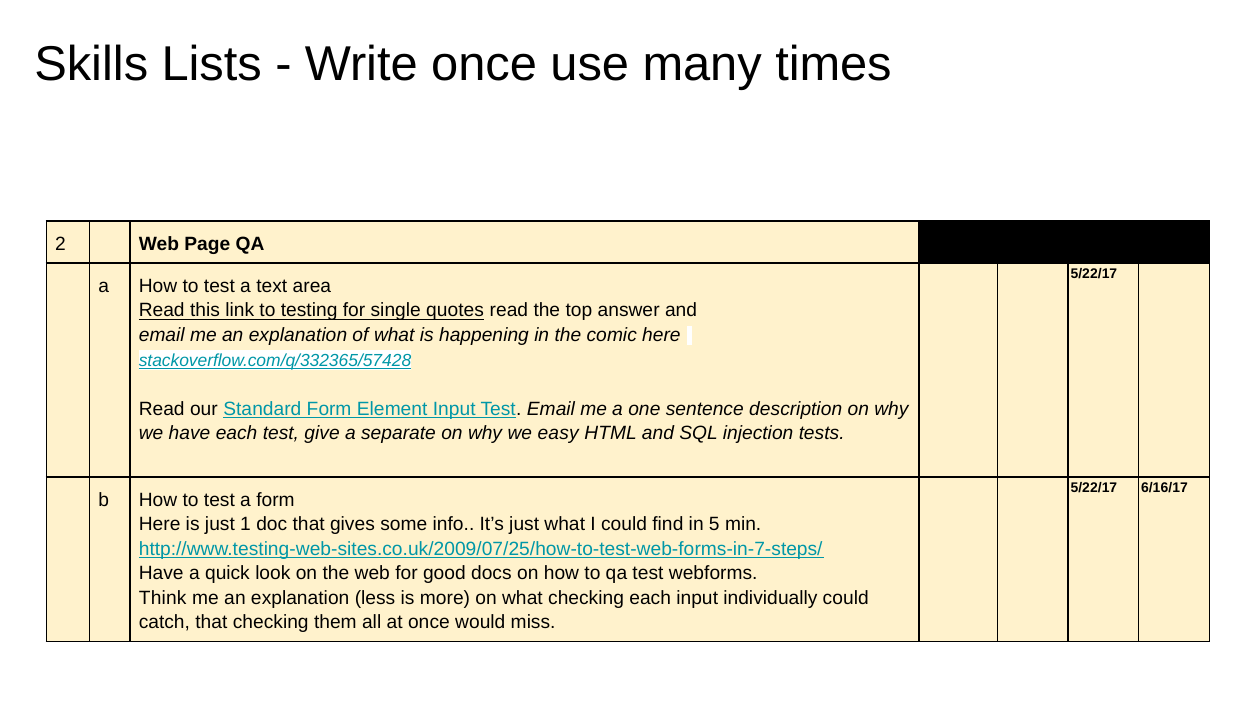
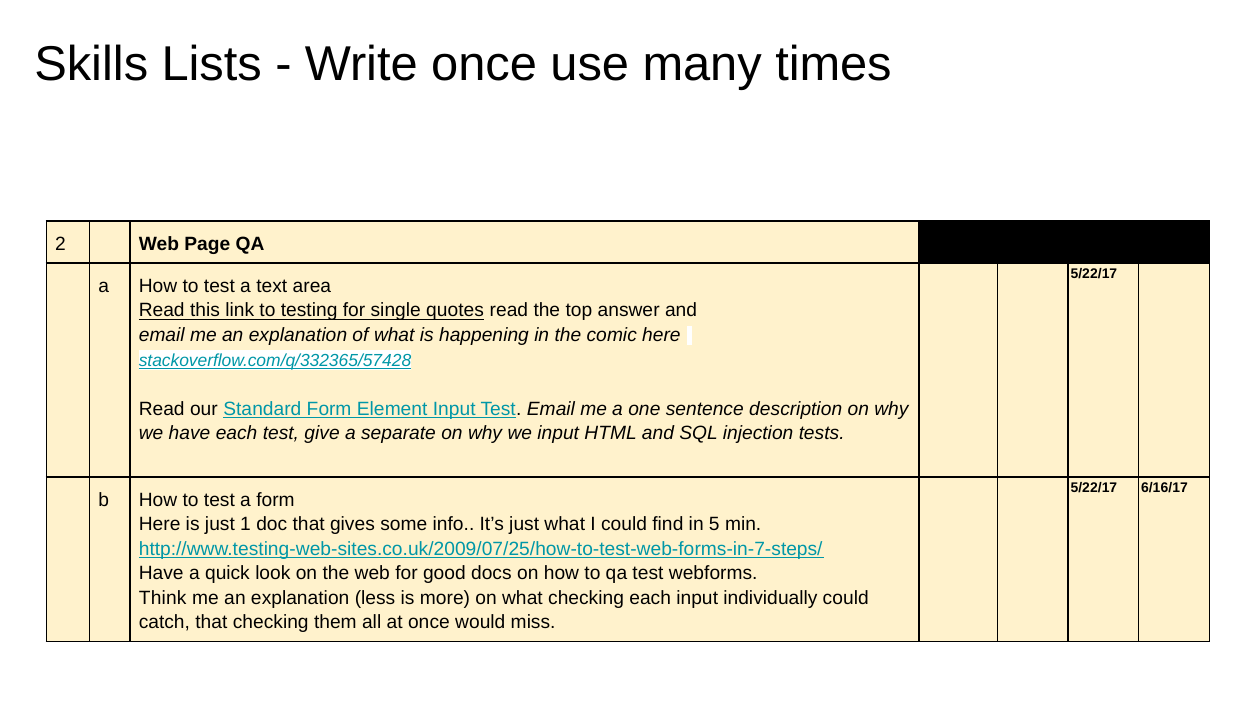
we easy: easy -> input
